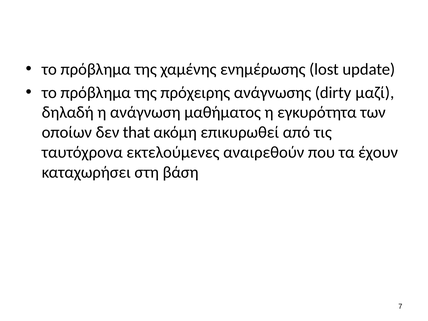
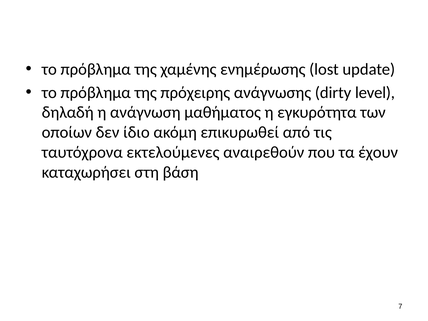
μαζί: μαζί -> level
that: that -> ίδιο
